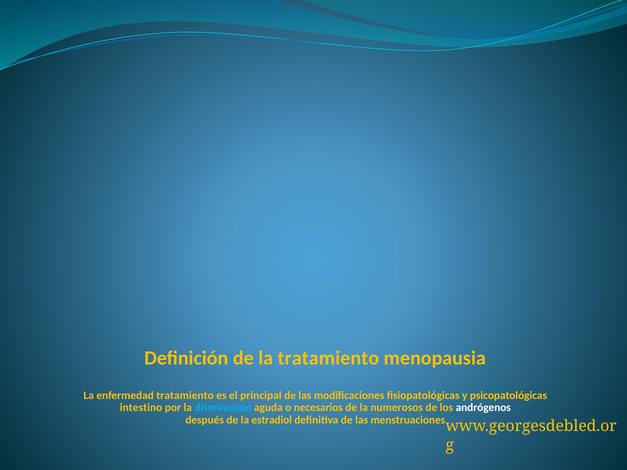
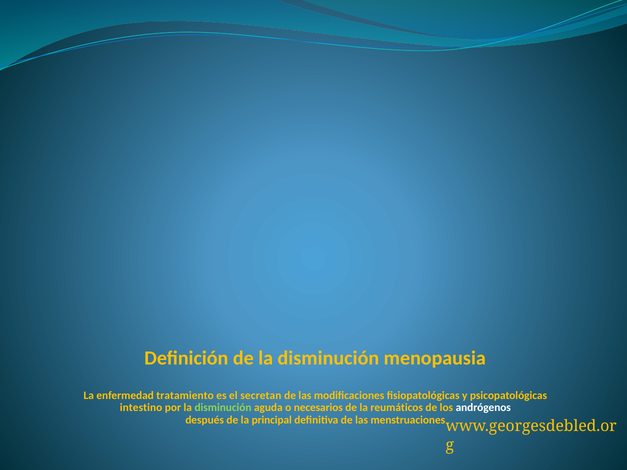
de la tratamiento: tratamiento -> disminución
principal: principal -> secretan
disminución at (223, 408) colour: light blue -> light green
numerosos: numerosos -> reumáticos
estradiol: estradiol -> principal
